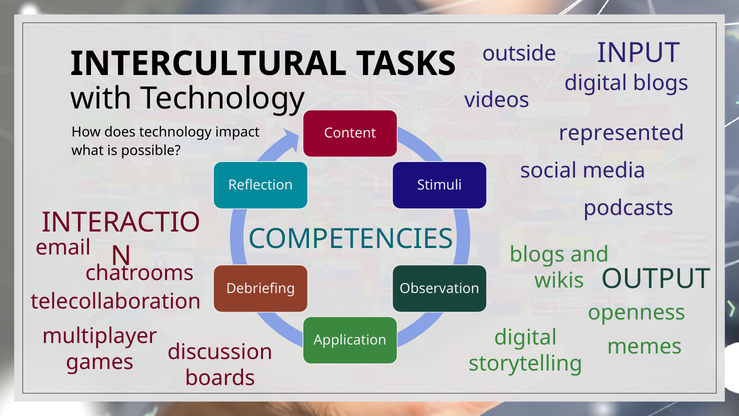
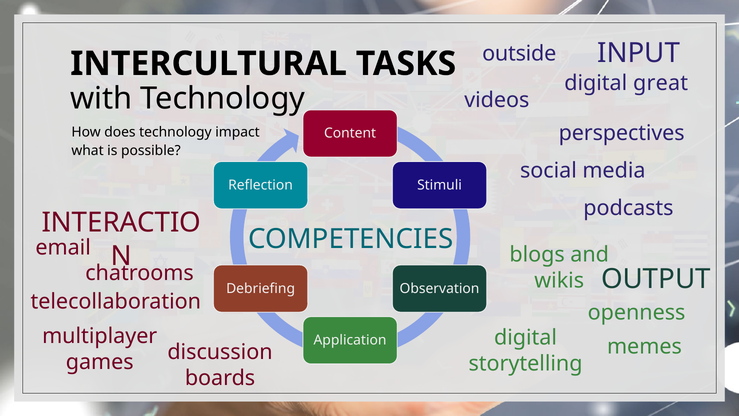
digital blogs: blogs -> great
represented: represented -> perspectives
